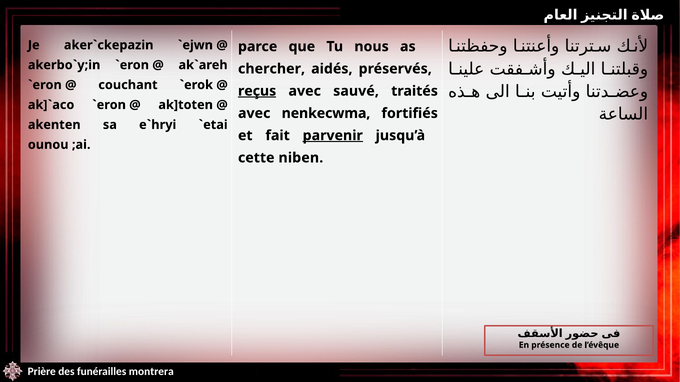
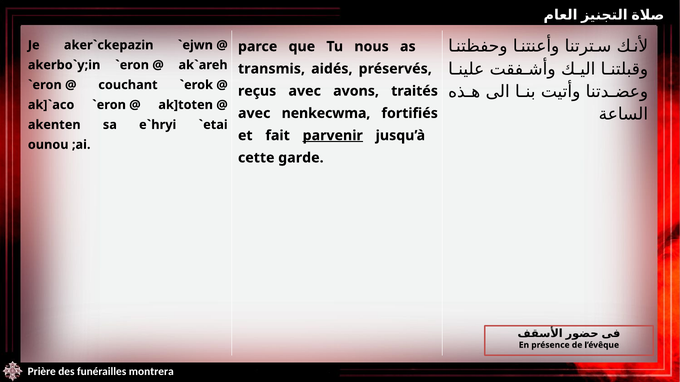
chercher: chercher -> transmis
reçus underline: present -> none
sauvé: sauvé -> avons
niben: niben -> garde
